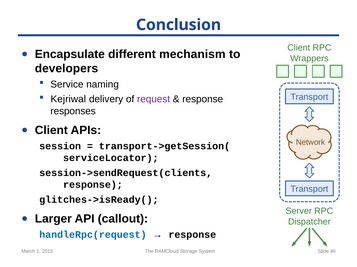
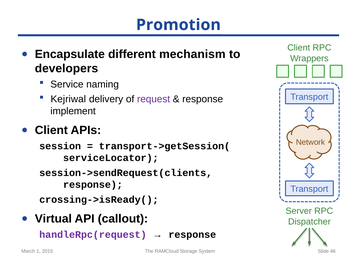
Conclusion: Conclusion -> Promotion
responses: responses -> implement
glitches->isReady(: glitches->isReady( -> crossing->isReady(
Larger: Larger -> Virtual
handleRpc(request colour: blue -> purple
